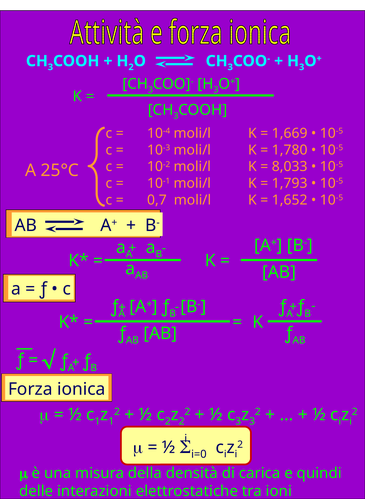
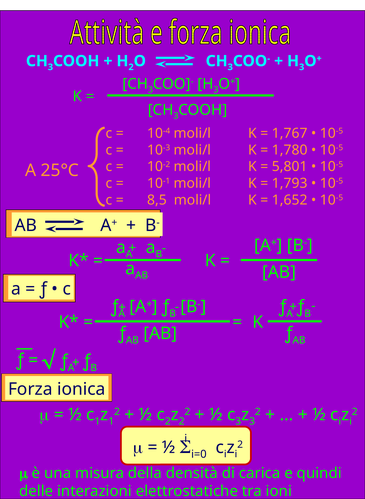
1,669: 1,669 -> 1,767
8,033: 8,033 -> 5,801
0,7: 0,7 -> 8,5
